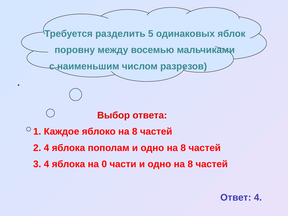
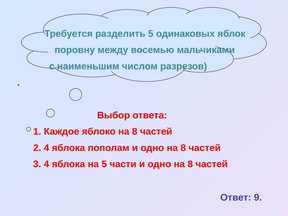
на 0: 0 -> 5
Ответ 4: 4 -> 9
